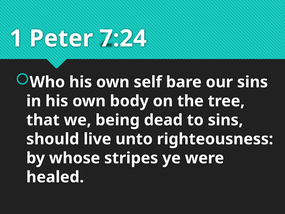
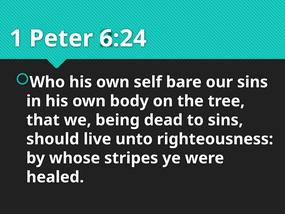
7:24: 7:24 -> 6:24
